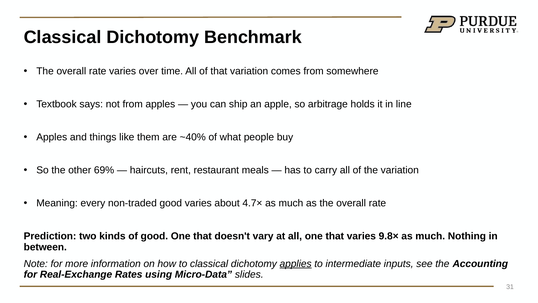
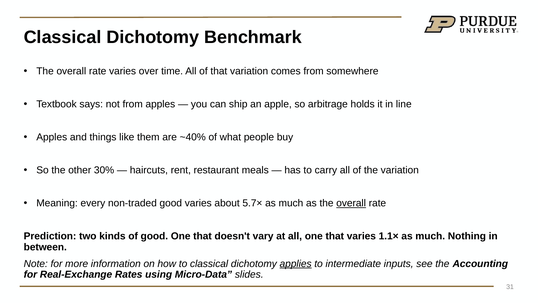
69%: 69% -> 30%
4.7×: 4.7× -> 5.7×
overall at (351, 203) underline: none -> present
9.8×: 9.8× -> 1.1×
